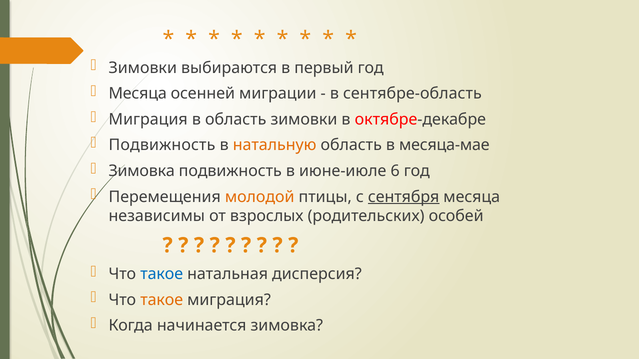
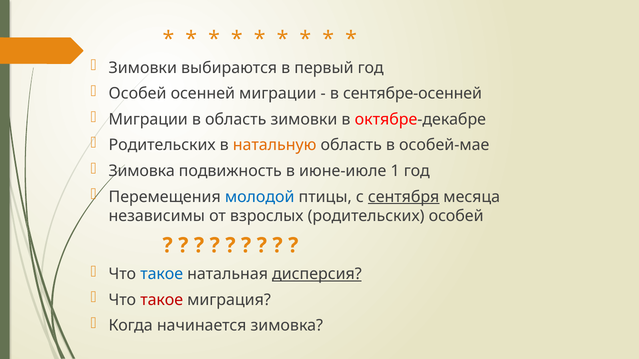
Месяца at (138, 94): Месяца -> Особей
сентябре-область: сентябре-область -> сентябре-осенней
Миграция at (148, 120): Миграция -> Миграции
Подвижность at (162, 145): Подвижность -> Родительских
месяца-мае: месяца-мае -> особей-мае
6: 6 -> 1
молодой colour: orange -> blue
дисперсия underline: none -> present
такое at (162, 300) colour: orange -> red
